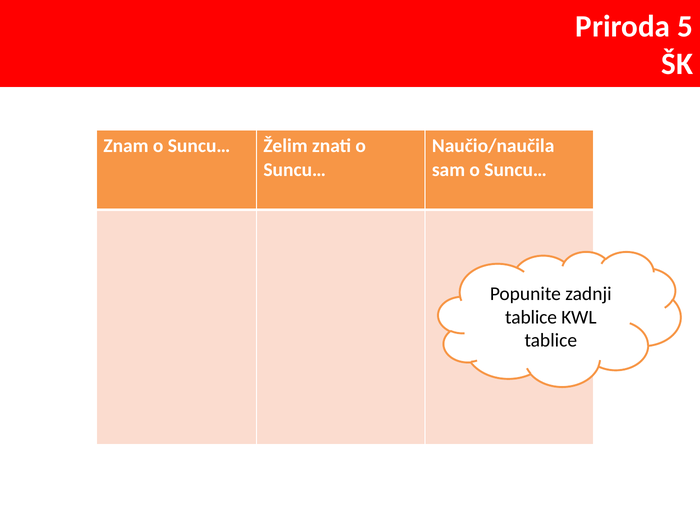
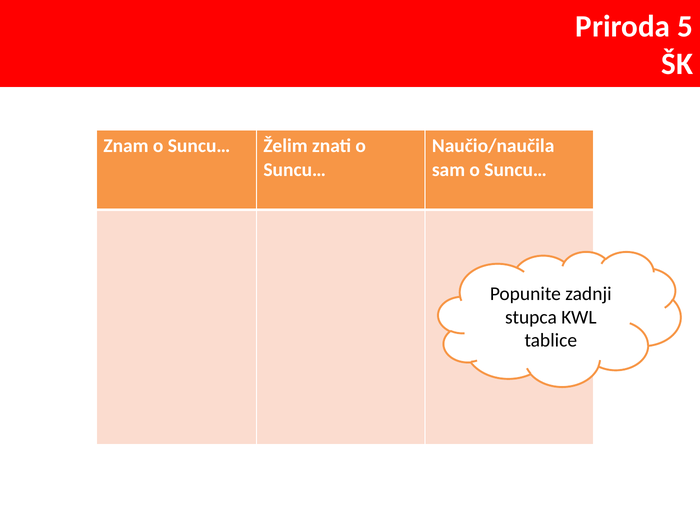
tablice at (531, 317): tablice -> stupca
